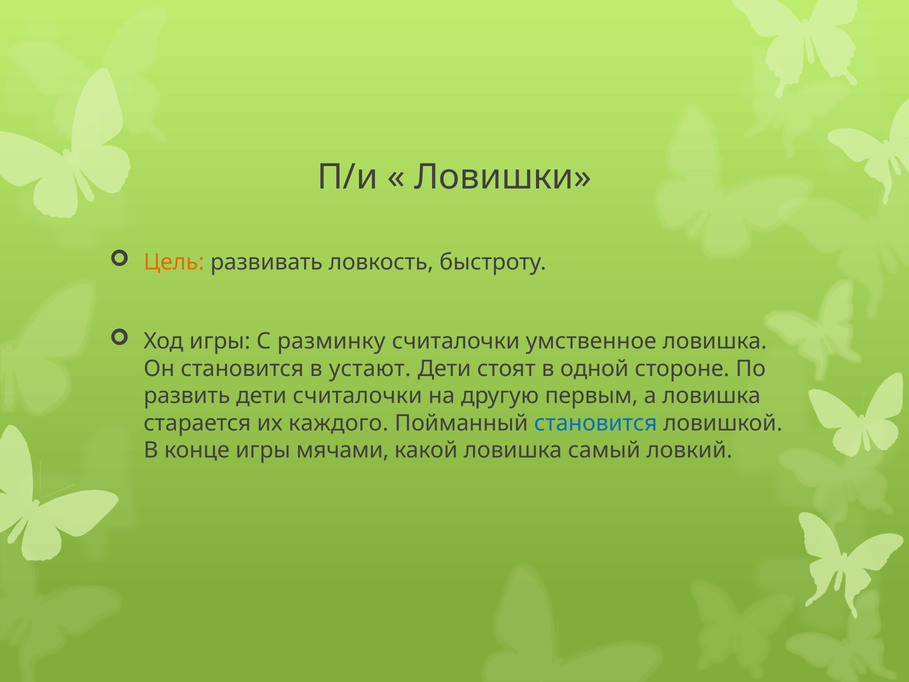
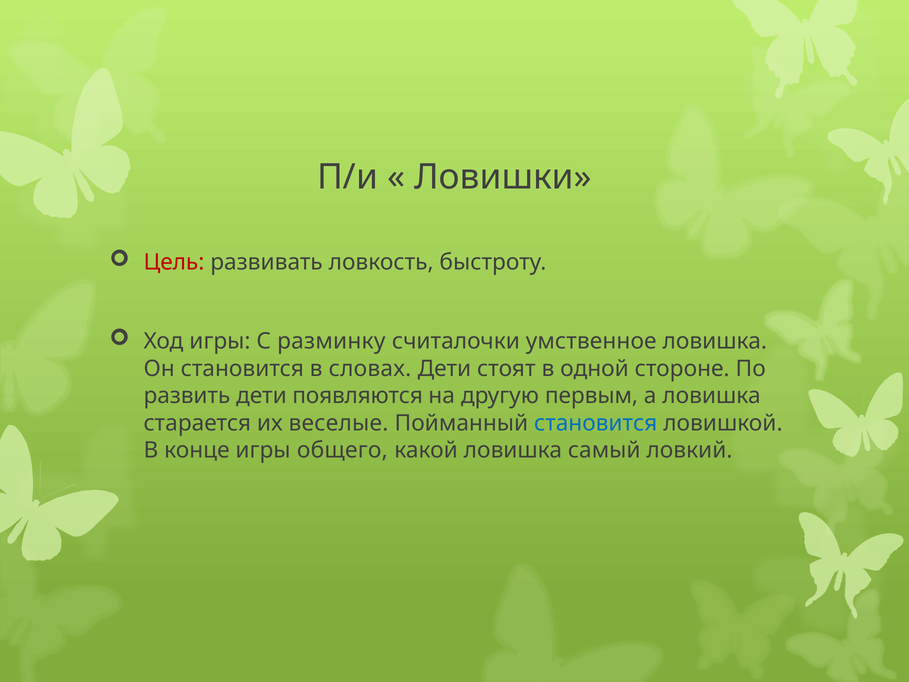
Цель colour: orange -> red
устают: устают -> словах
дети считалочки: считалочки -> появляются
каждого: каждого -> веселые
мячами: мячами -> общего
